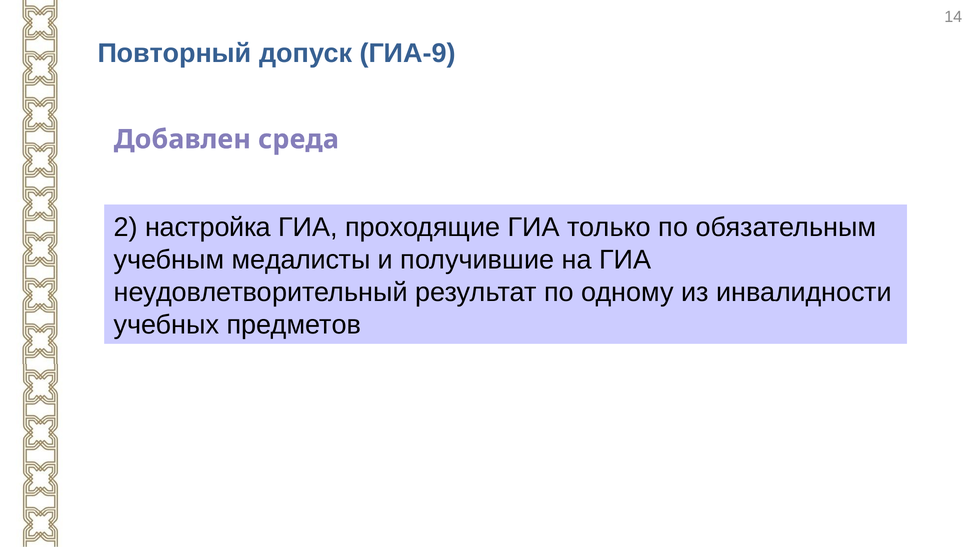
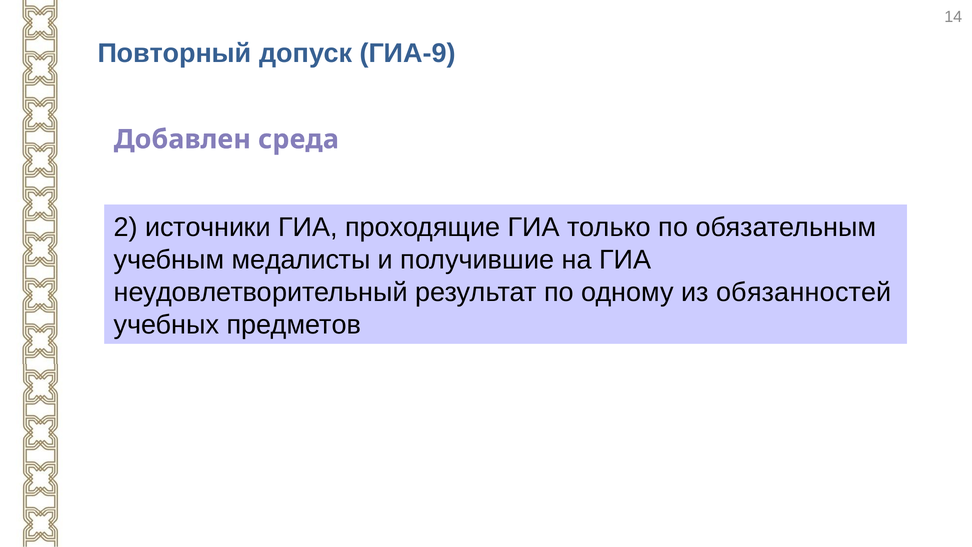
настройка: настройка -> источники
инвалидности: инвалидности -> обязанностей
